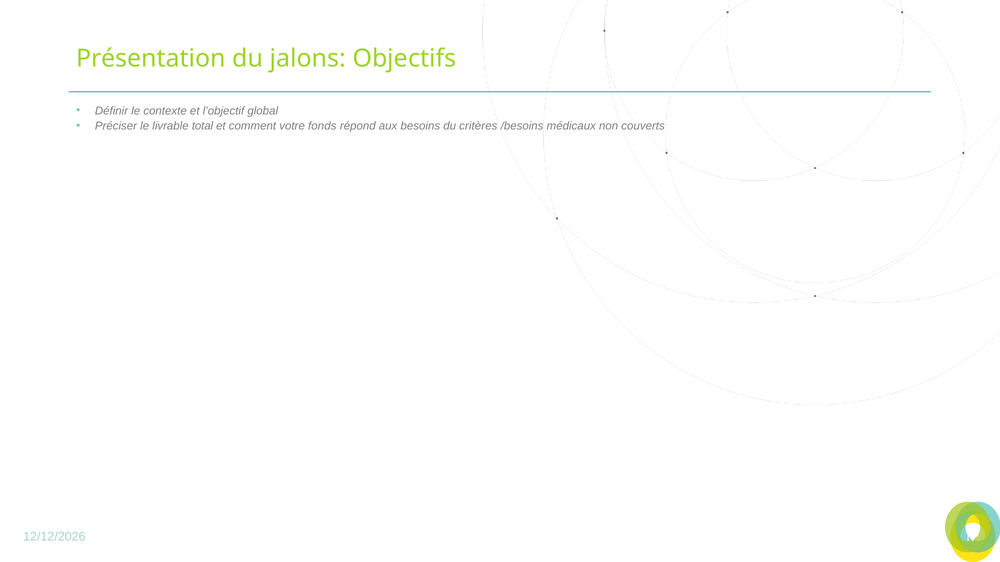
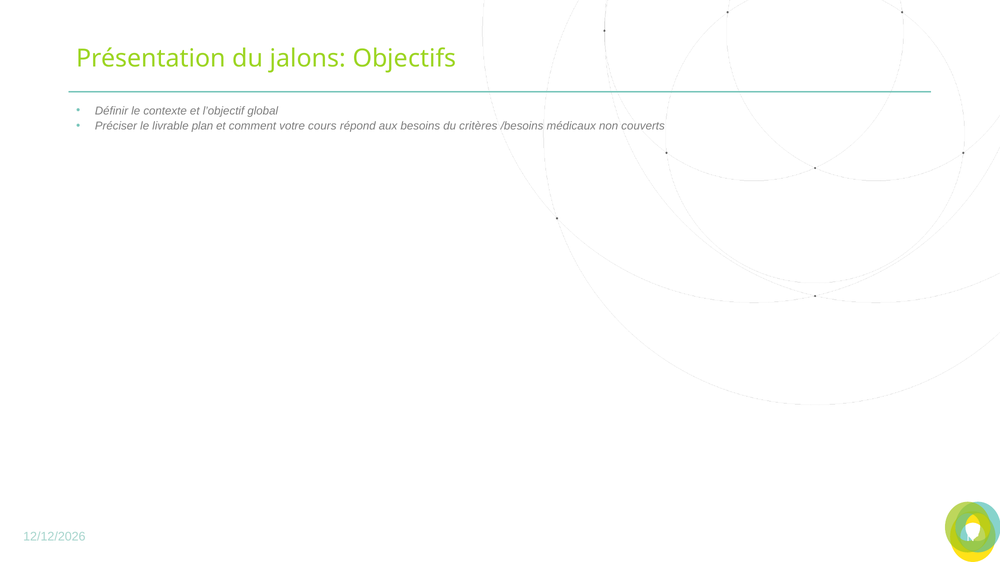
total: total -> plan
fonds: fonds -> cours
